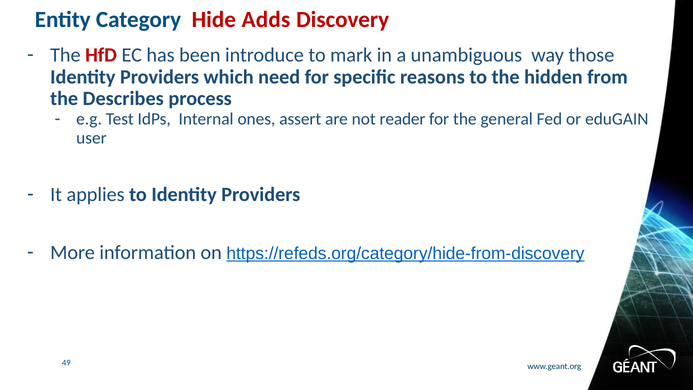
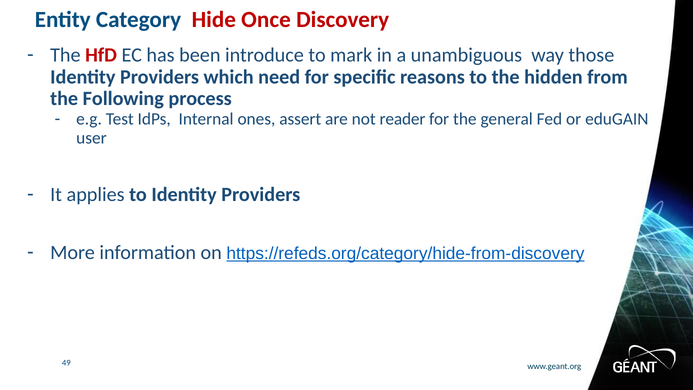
Adds: Adds -> Once
Describes: Describes -> Following
